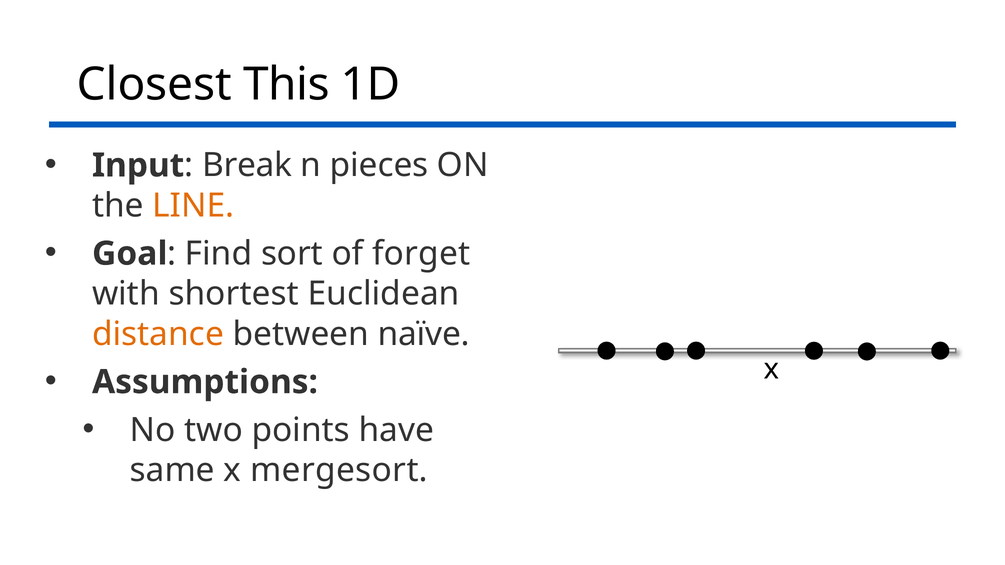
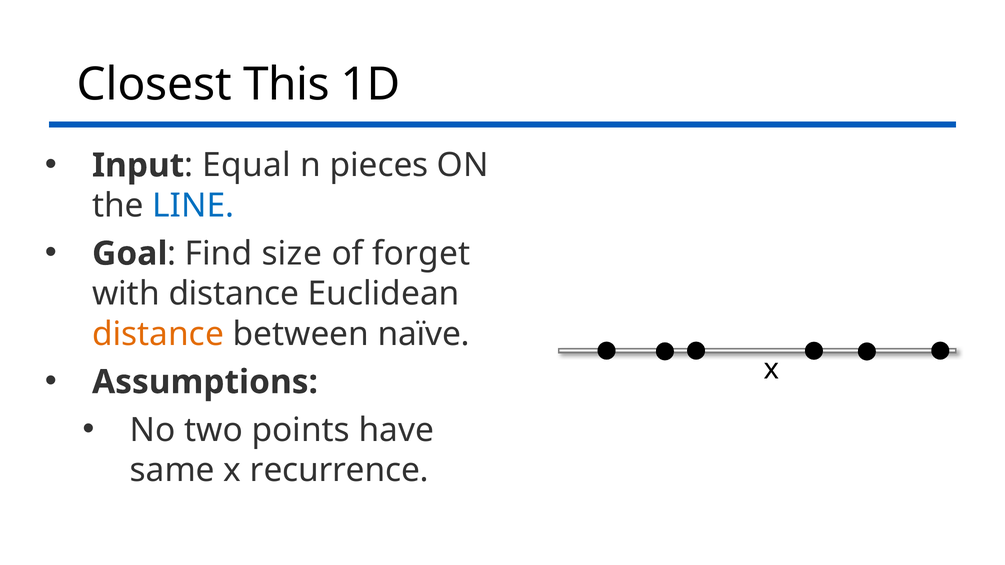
Break: Break -> Equal
LINE colour: orange -> blue
sort: sort -> size
with shortest: shortest -> distance
mergesort: mergesort -> recurrence
